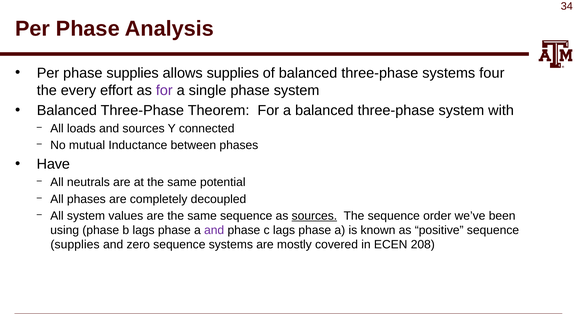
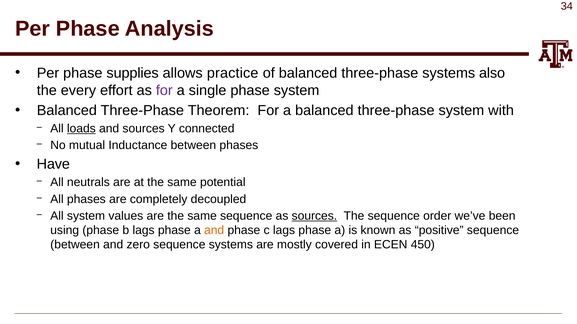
allows supplies: supplies -> practice
four: four -> also
loads underline: none -> present
and at (214, 231) colour: purple -> orange
supplies at (75, 245): supplies -> between
208: 208 -> 450
